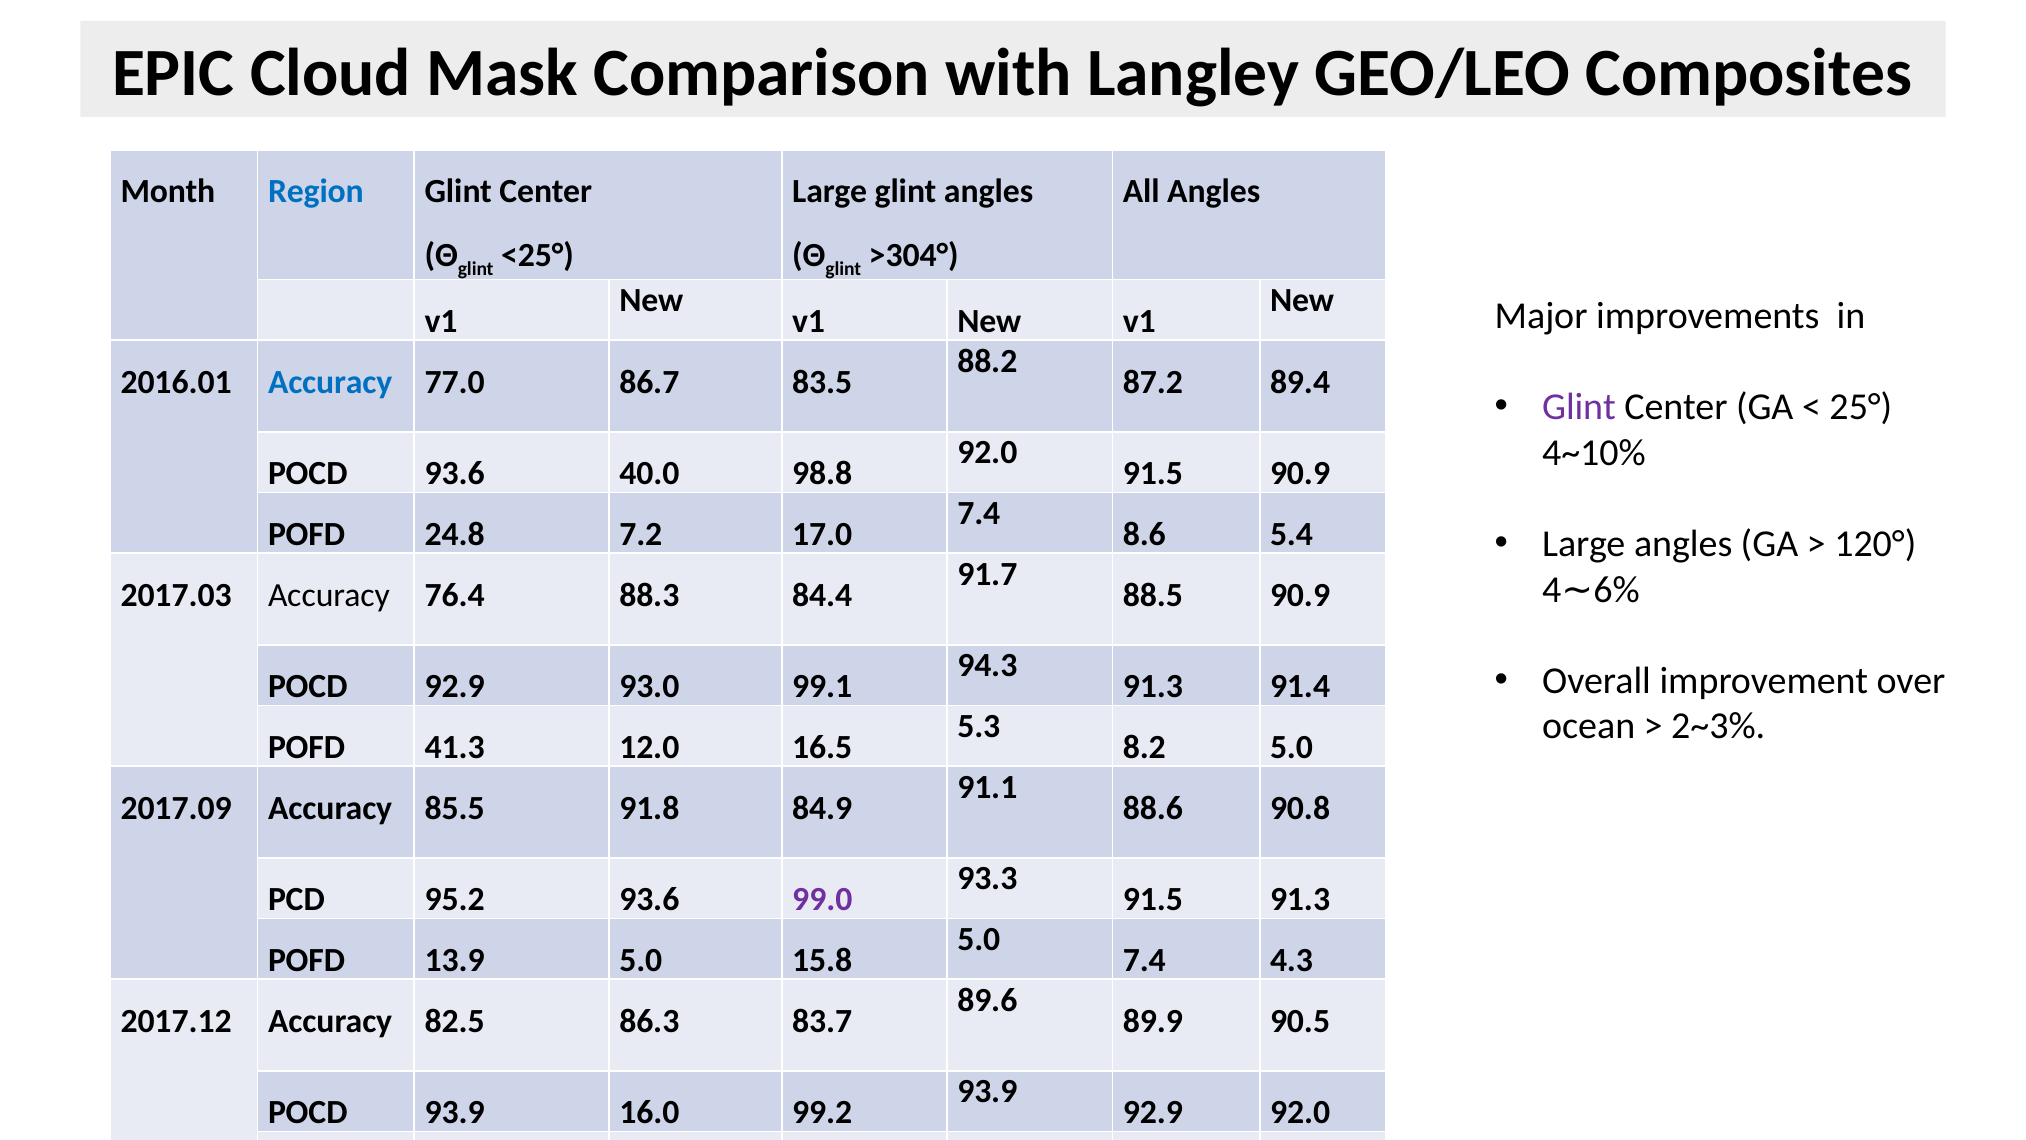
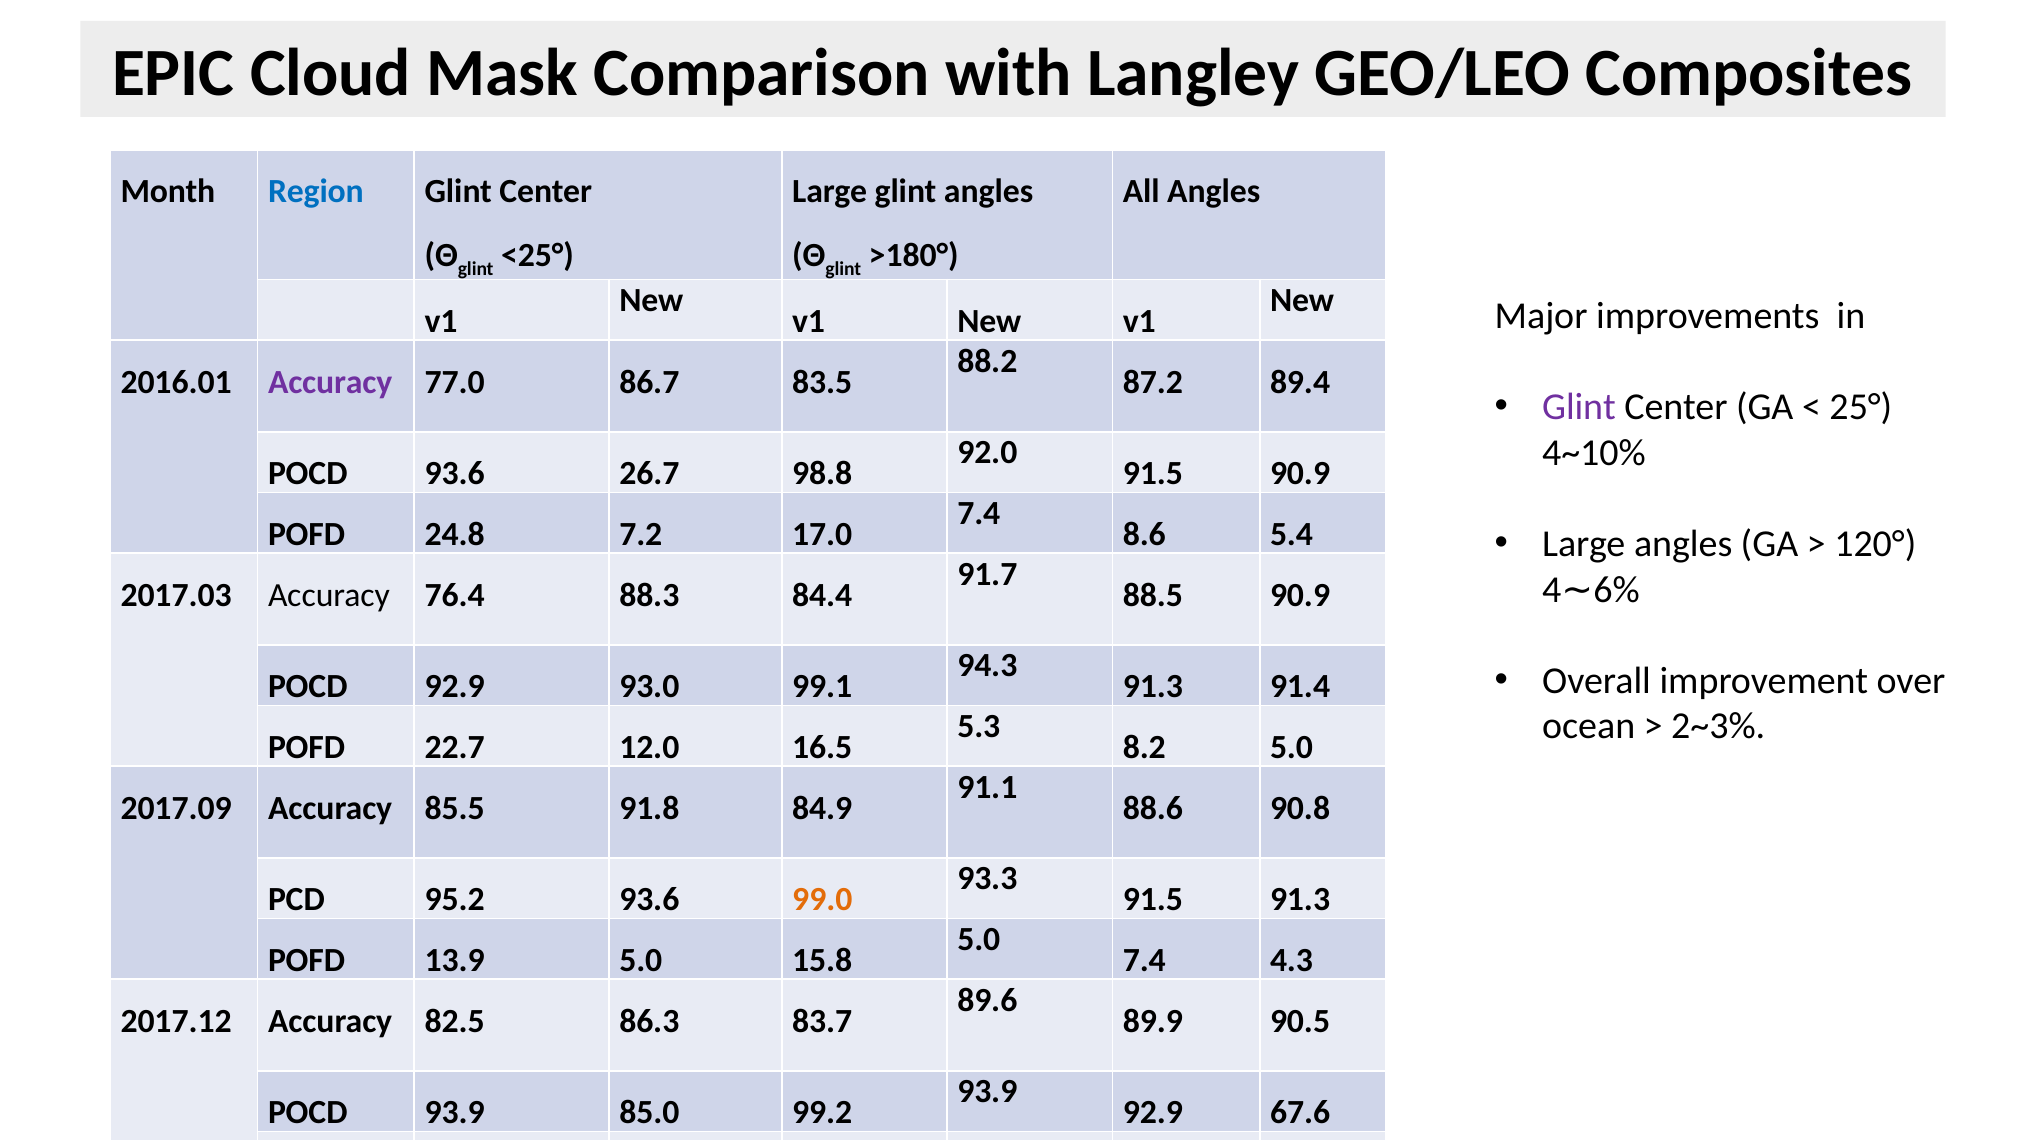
>304°: >304° -> >180°
Accuracy at (330, 382) colour: blue -> purple
40.0: 40.0 -> 26.7
41.3: 41.3 -> 22.7
99.0 colour: purple -> orange
16.0: 16.0 -> 85.0
92.9 92.0: 92.0 -> 67.6
